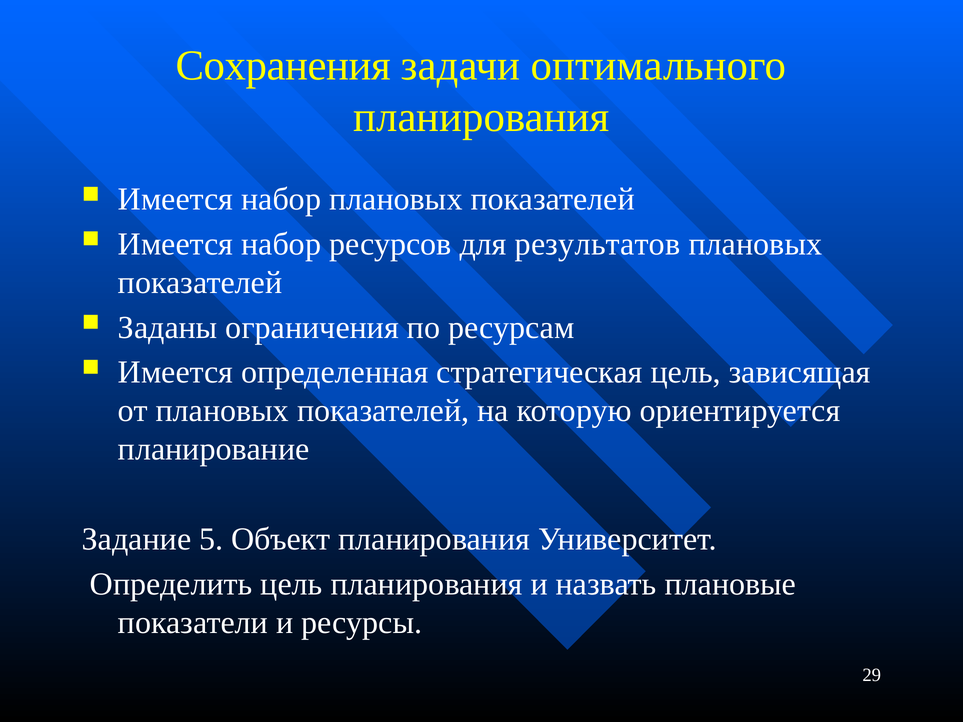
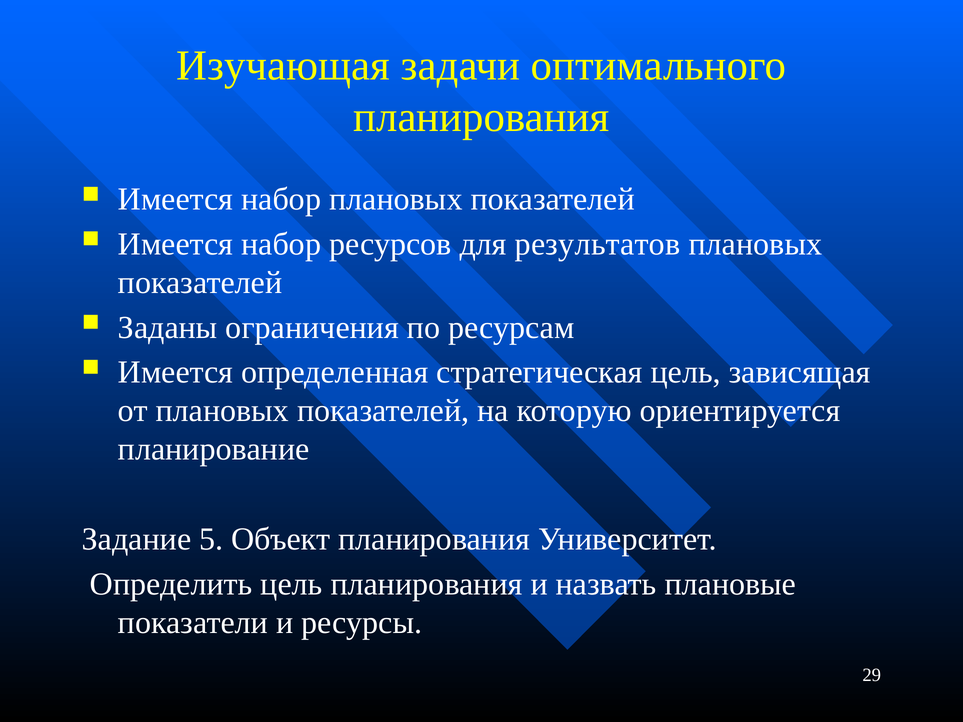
Сохранения: Сохранения -> Изучающая
